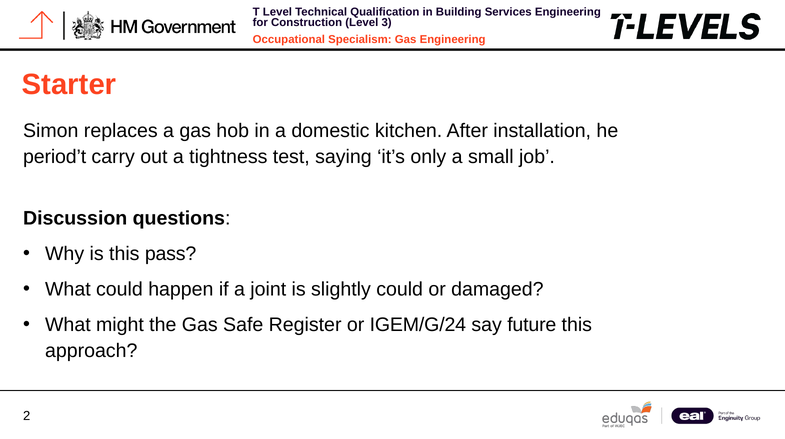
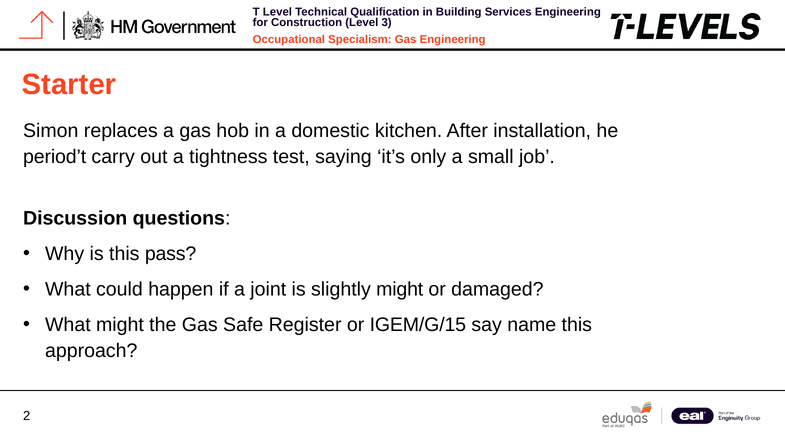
slightly could: could -> might
IGEM/G/24: IGEM/G/24 -> IGEM/G/15
future: future -> name
